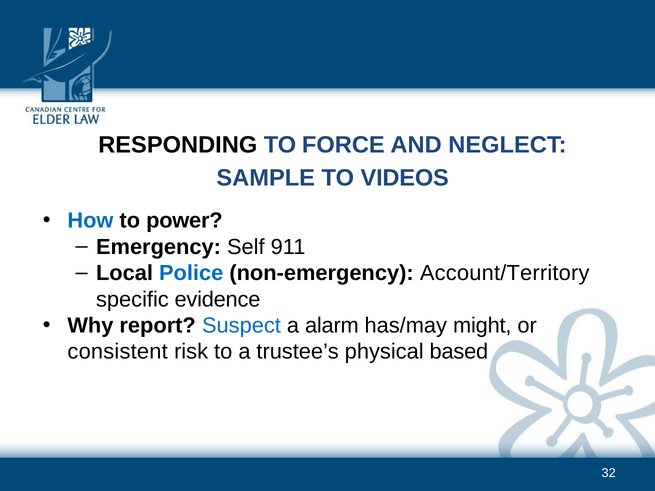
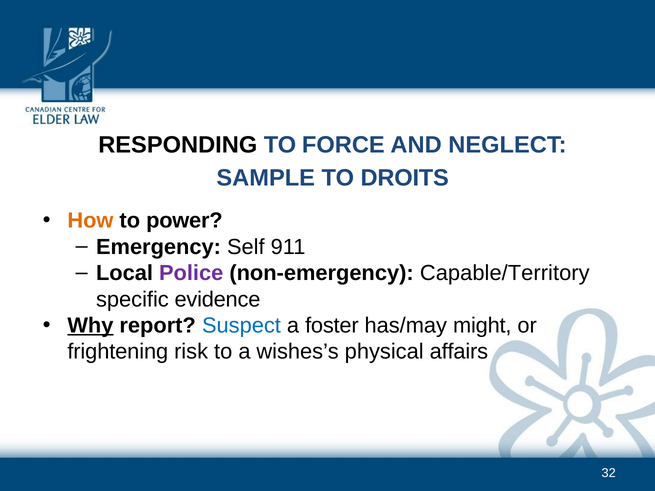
VIDEOS: VIDEOS -> DROITS
How colour: blue -> orange
Police colour: blue -> purple
Account/Territory: Account/Territory -> Capable/Territory
Why underline: none -> present
alarm: alarm -> foster
consistent: consistent -> frightening
trustee’s: trustee’s -> wishes’s
based: based -> affairs
